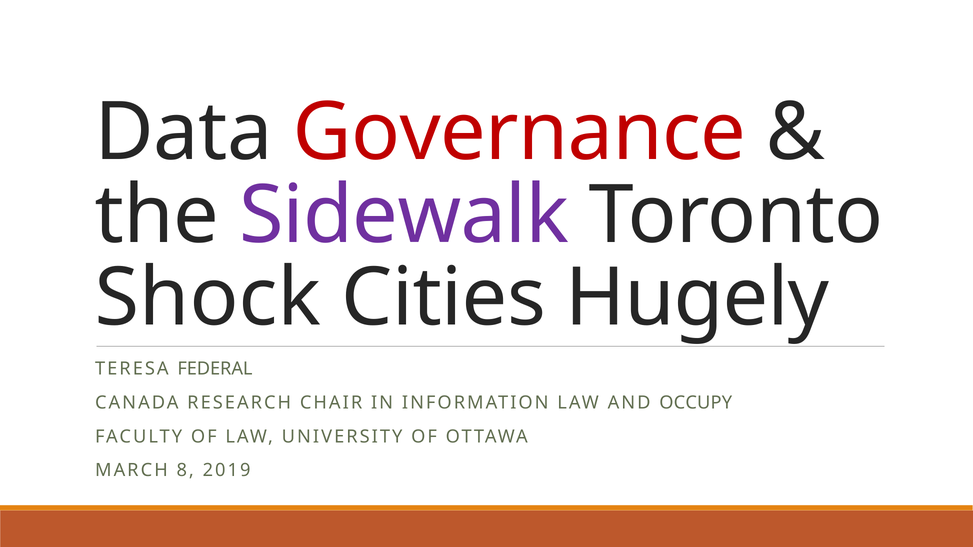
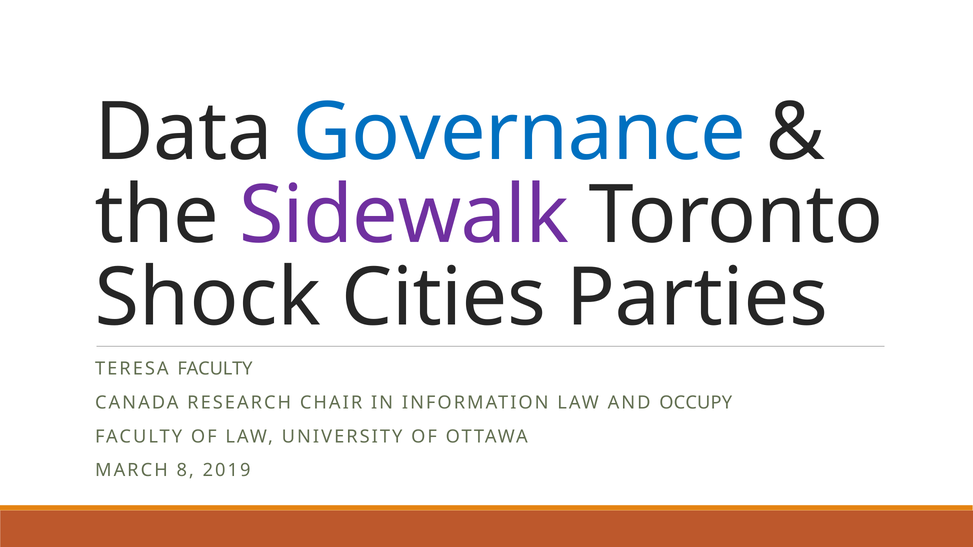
Governance colour: red -> blue
Hugely: Hugely -> Parties
TERESA FEDERAL: FEDERAL -> FACULTY
